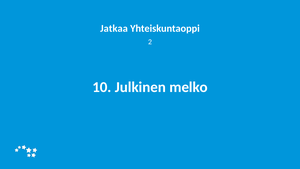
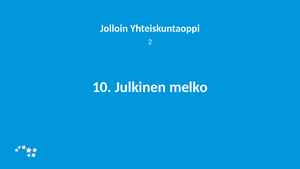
Jatkaa: Jatkaa -> Jolloin
